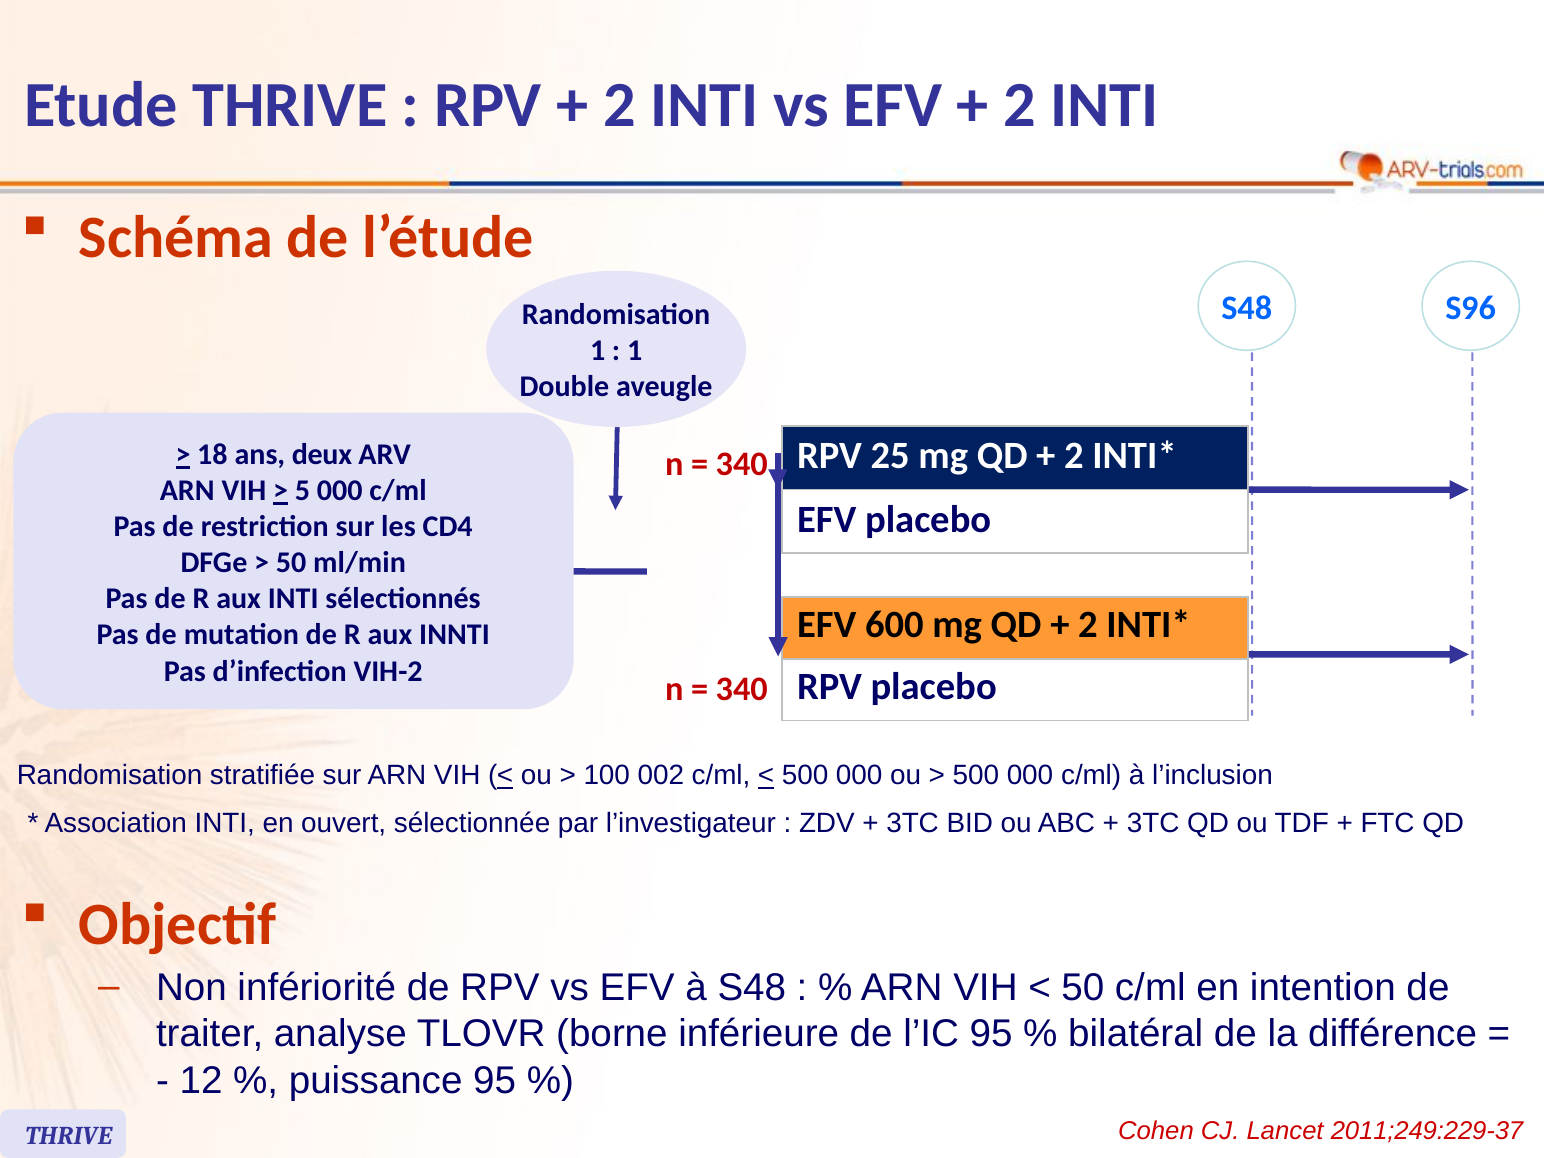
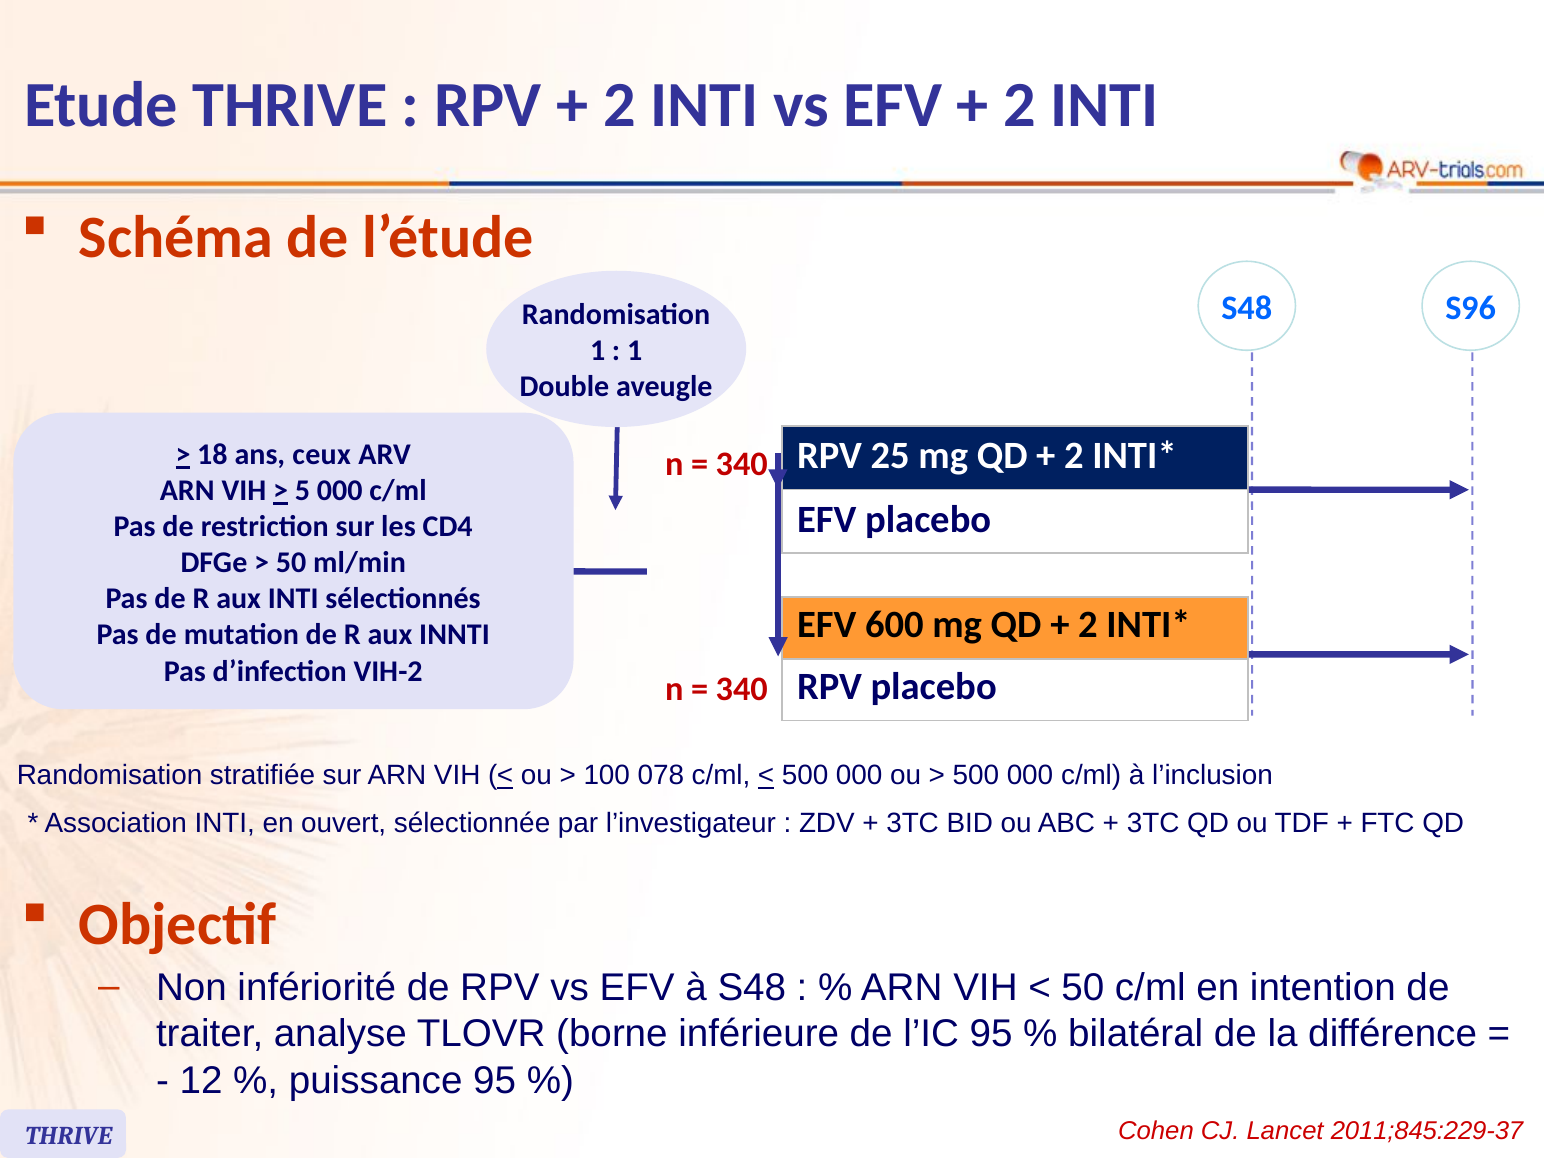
deux: deux -> ceux
002: 002 -> 078
2011;249:229-37: 2011;249:229-37 -> 2011;845:229-37
